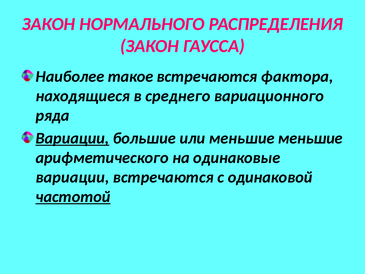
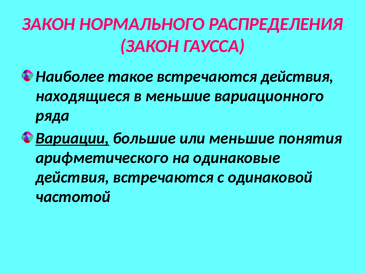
встречаются фактора: фактора -> действия
в среднего: среднего -> меньшие
меньшие меньшие: меньшие -> понятия
вариации at (72, 177): вариации -> действия
частотой underline: present -> none
